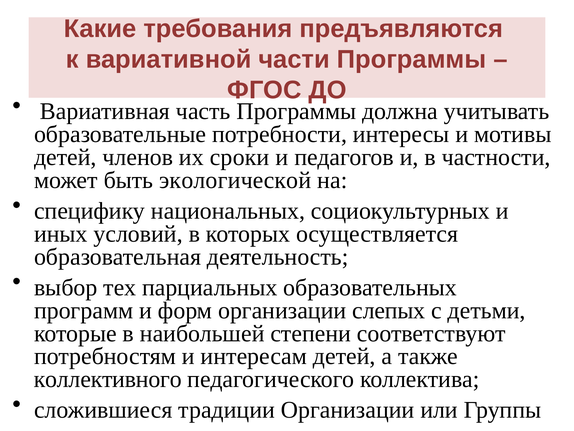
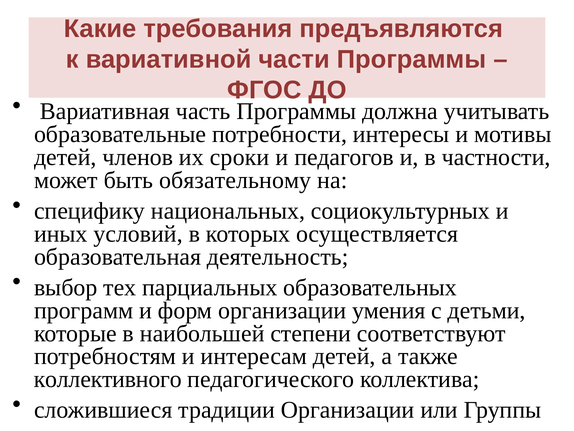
экологической: экологической -> обязательному
слепых: слепых -> умения
